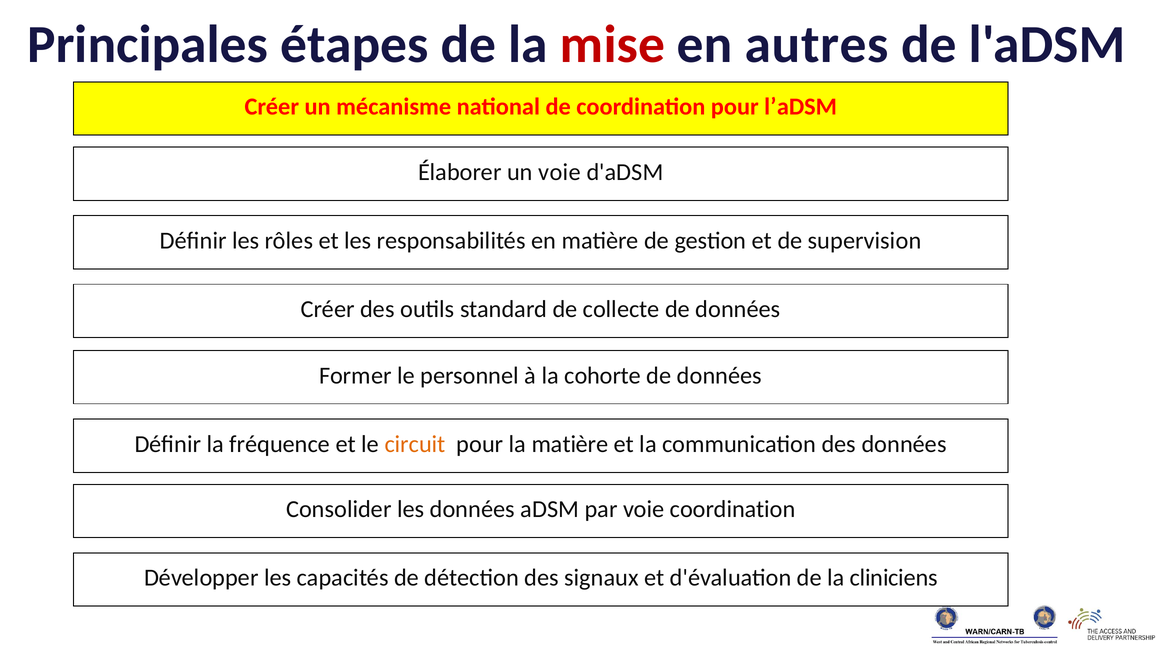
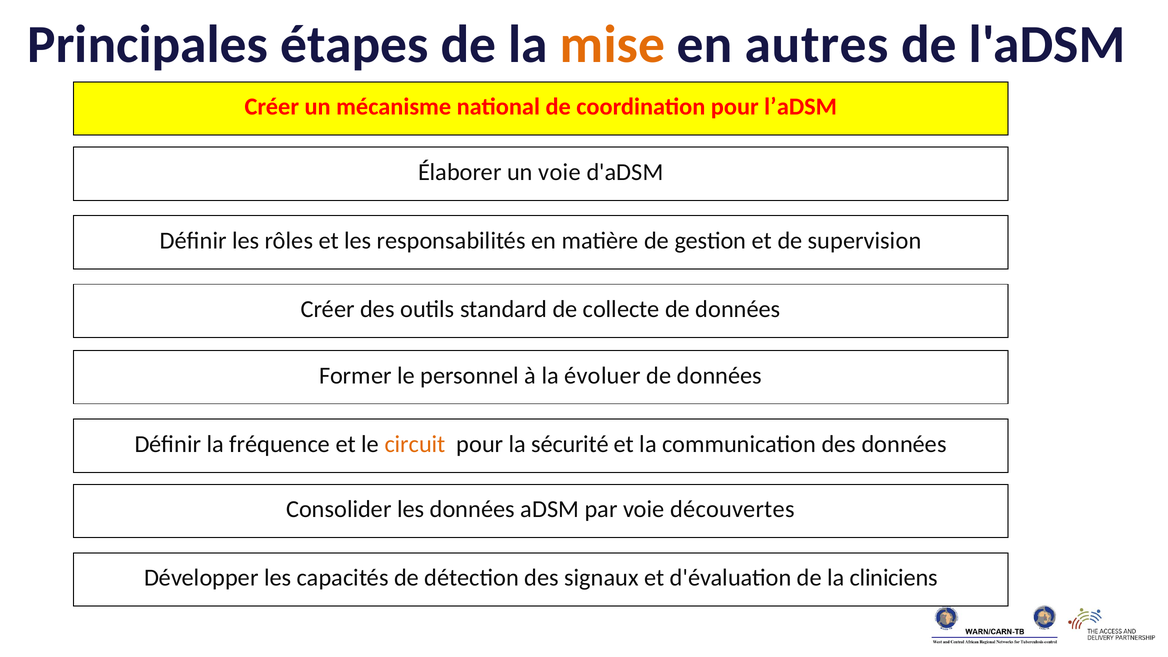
mise colour: red -> orange
cohorte: cohorte -> évoluer
la matière: matière -> sécurité
voie coordination: coordination -> découvertes
